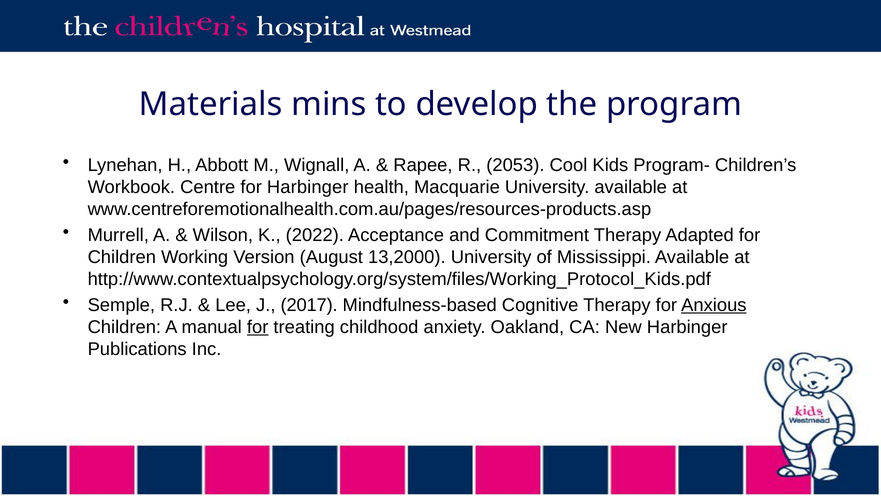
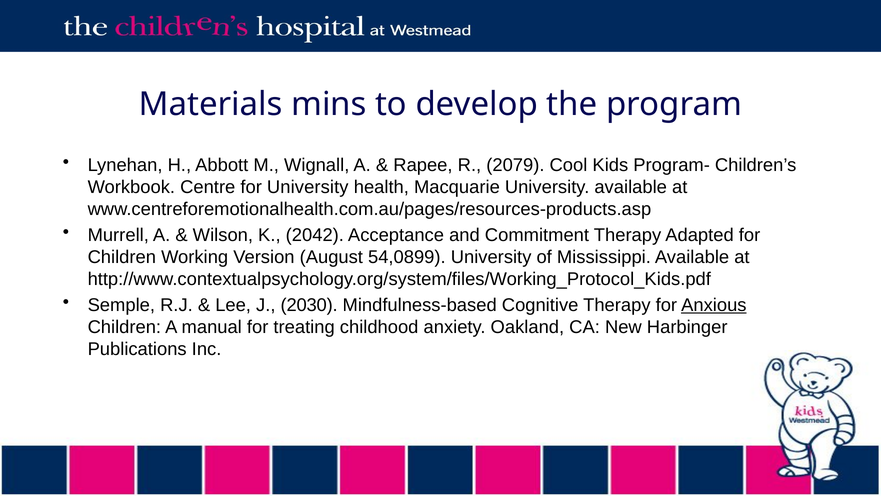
2053: 2053 -> 2079
for Harbinger: Harbinger -> University
2022: 2022 -> 2042
13,2000: 13,2000 -> 54,0899
2017: 2017 -> 2030
for at (258, 327) underline: present -> none
